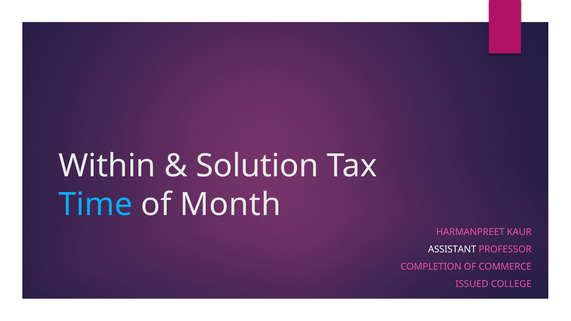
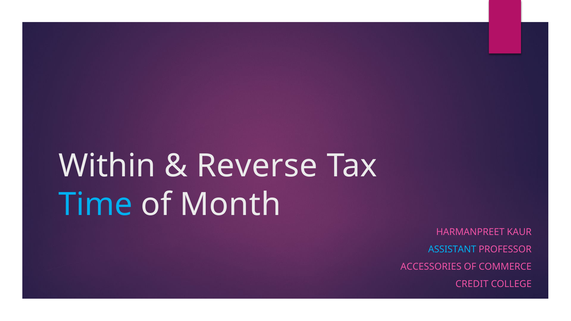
Solution: Solution -> Reverse
ASSISTANT colour: white -> light blue
COMPLETION: COMPLETION -> ACCESSORIES
ISSUED: ISSUED -> CREDIT
